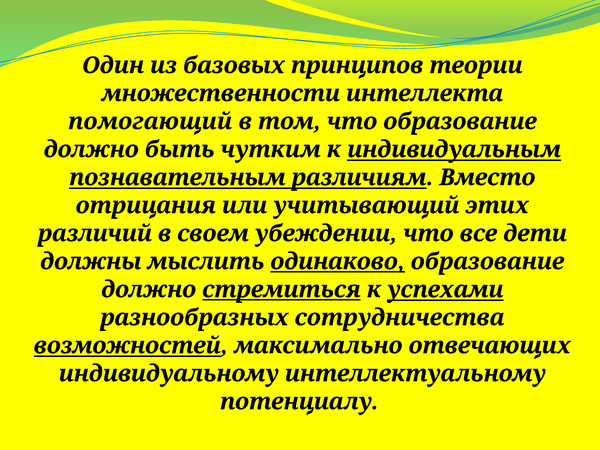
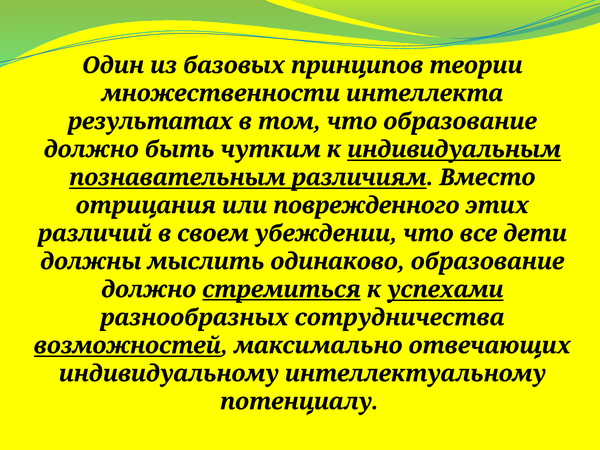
помогающий: помогающий -> результатах
учитывающий: учитывающий -> поврежденного
одинаково underline: present -> none
